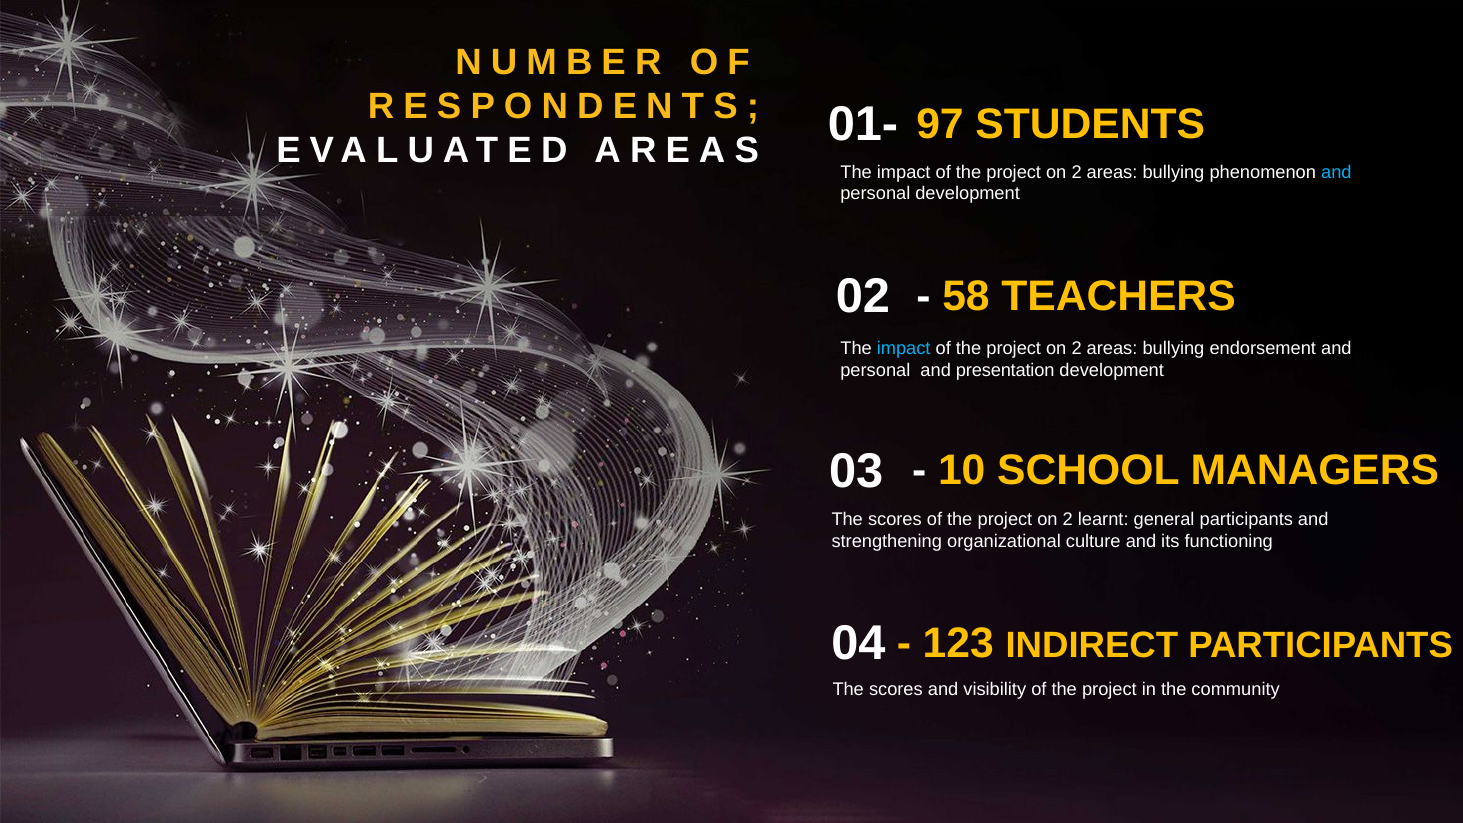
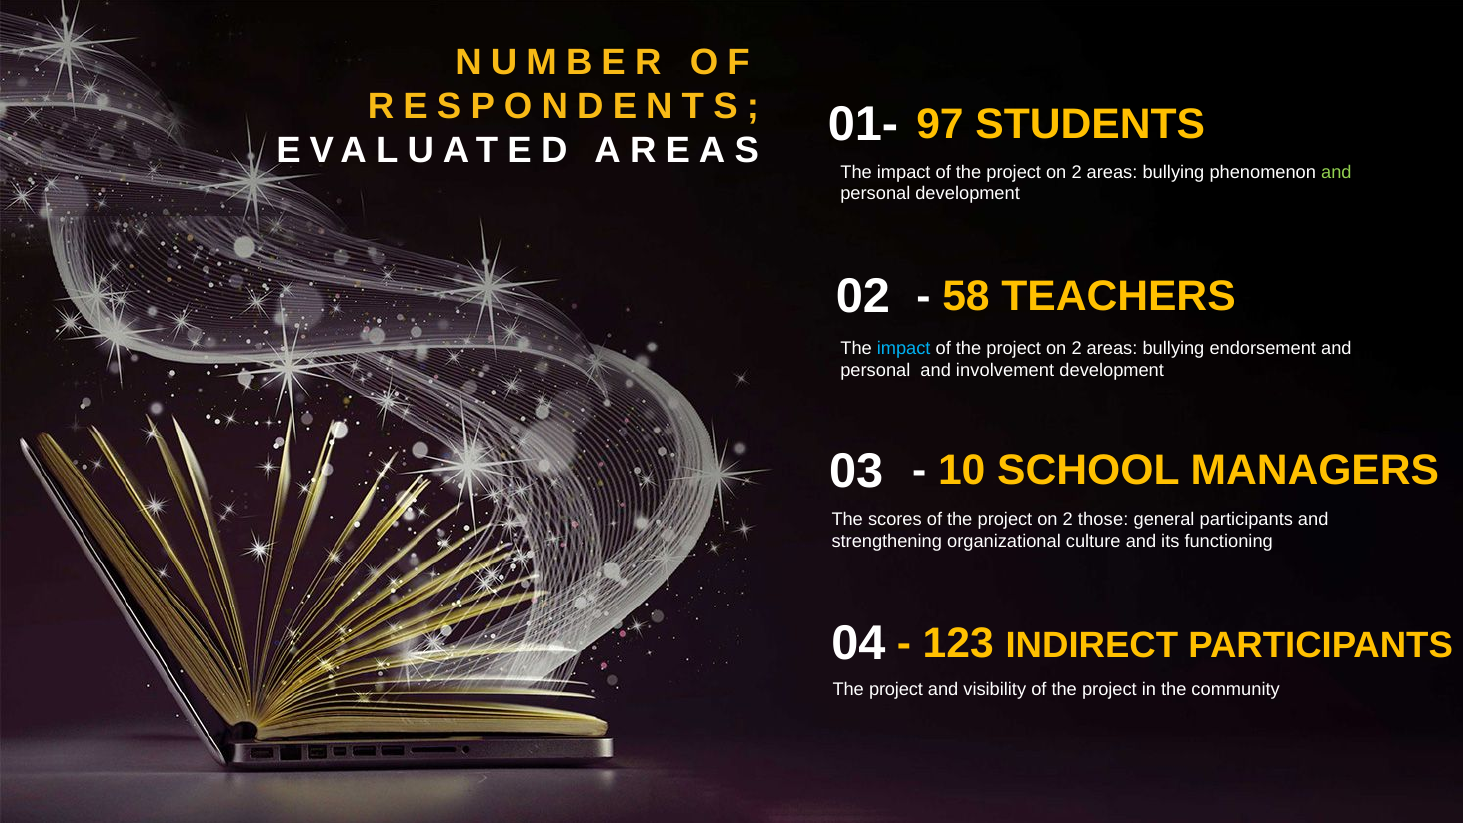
and at (1336, 172) colour: light blue -> light green
presentation: presentation -> involvement
learnt: learnt -> those
scores at (896, 689): scores -> project
